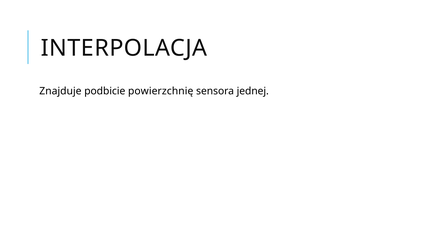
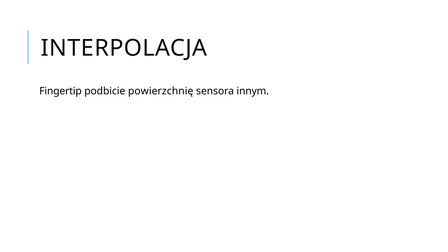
Znajduje: Znajduje -> Fingertip
jednej: jednej -> innym
